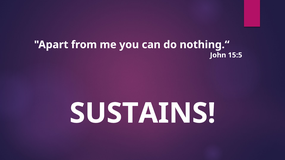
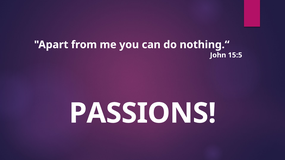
SUSTAINS: SUSTAINS -> PASSIONS
